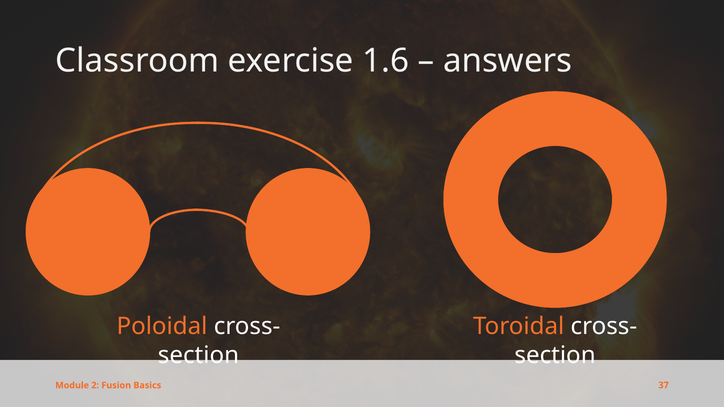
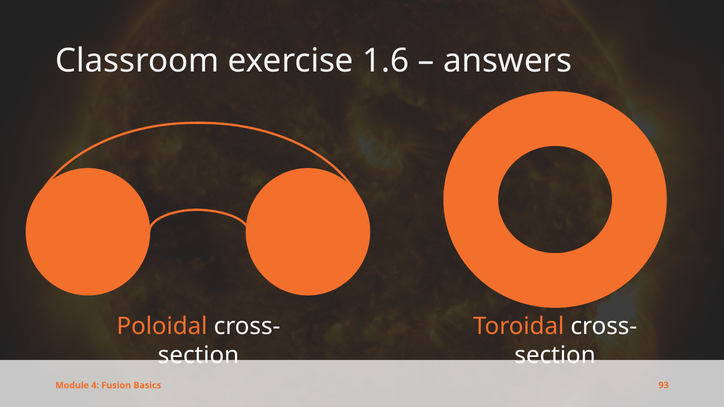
2: 2 -> 4
37: 37 -> 93
